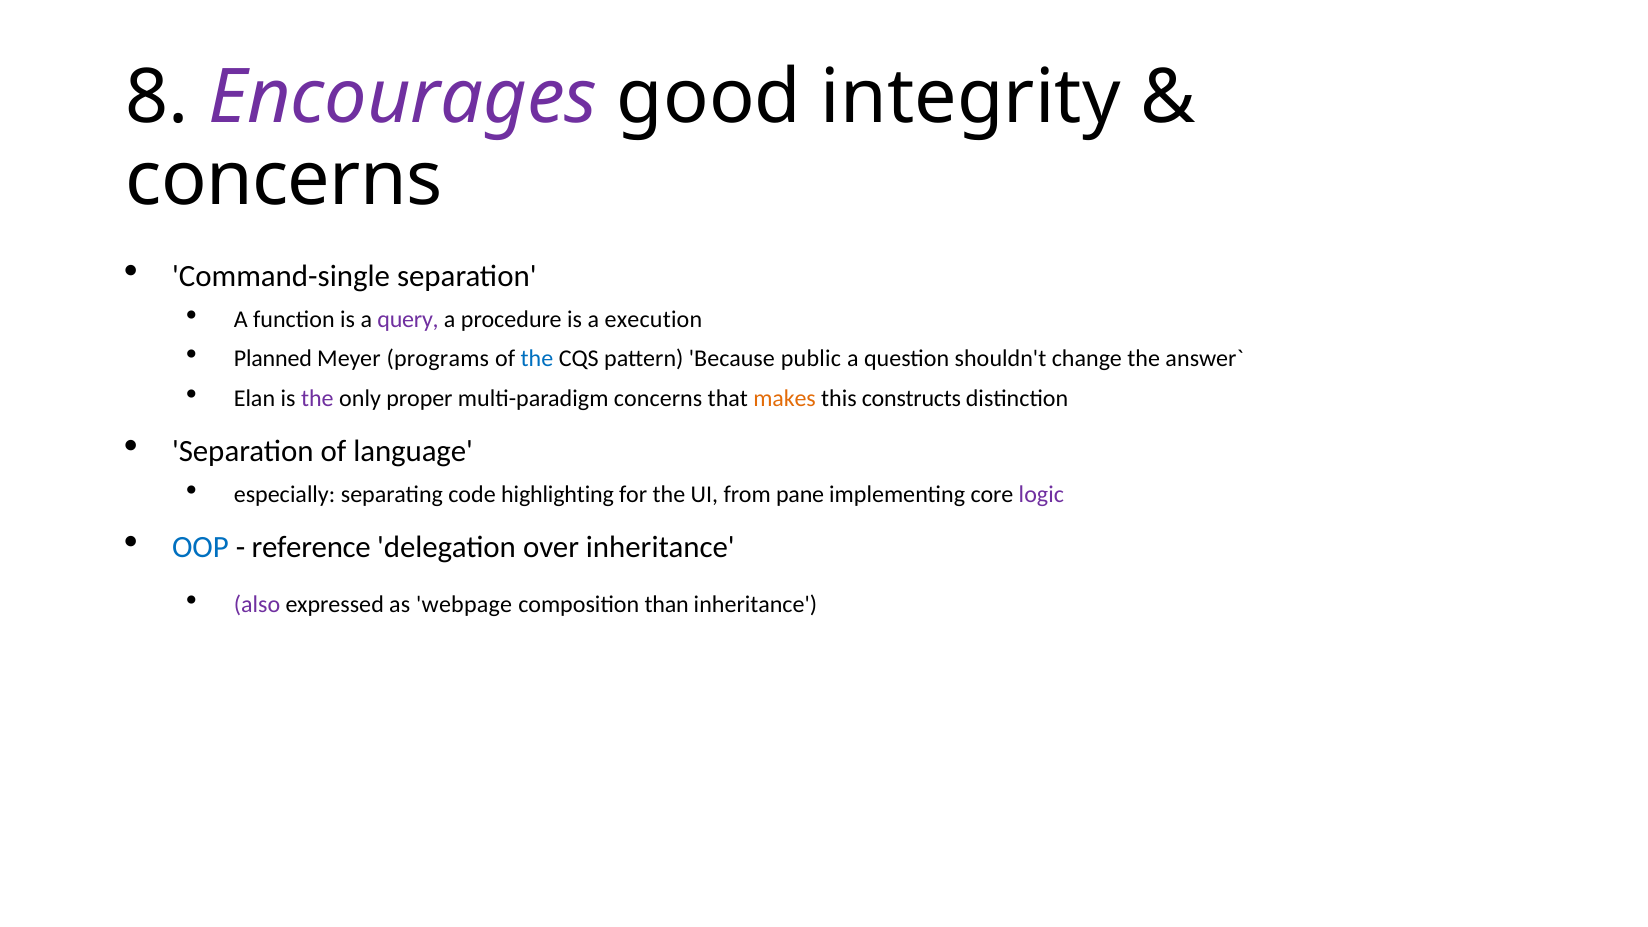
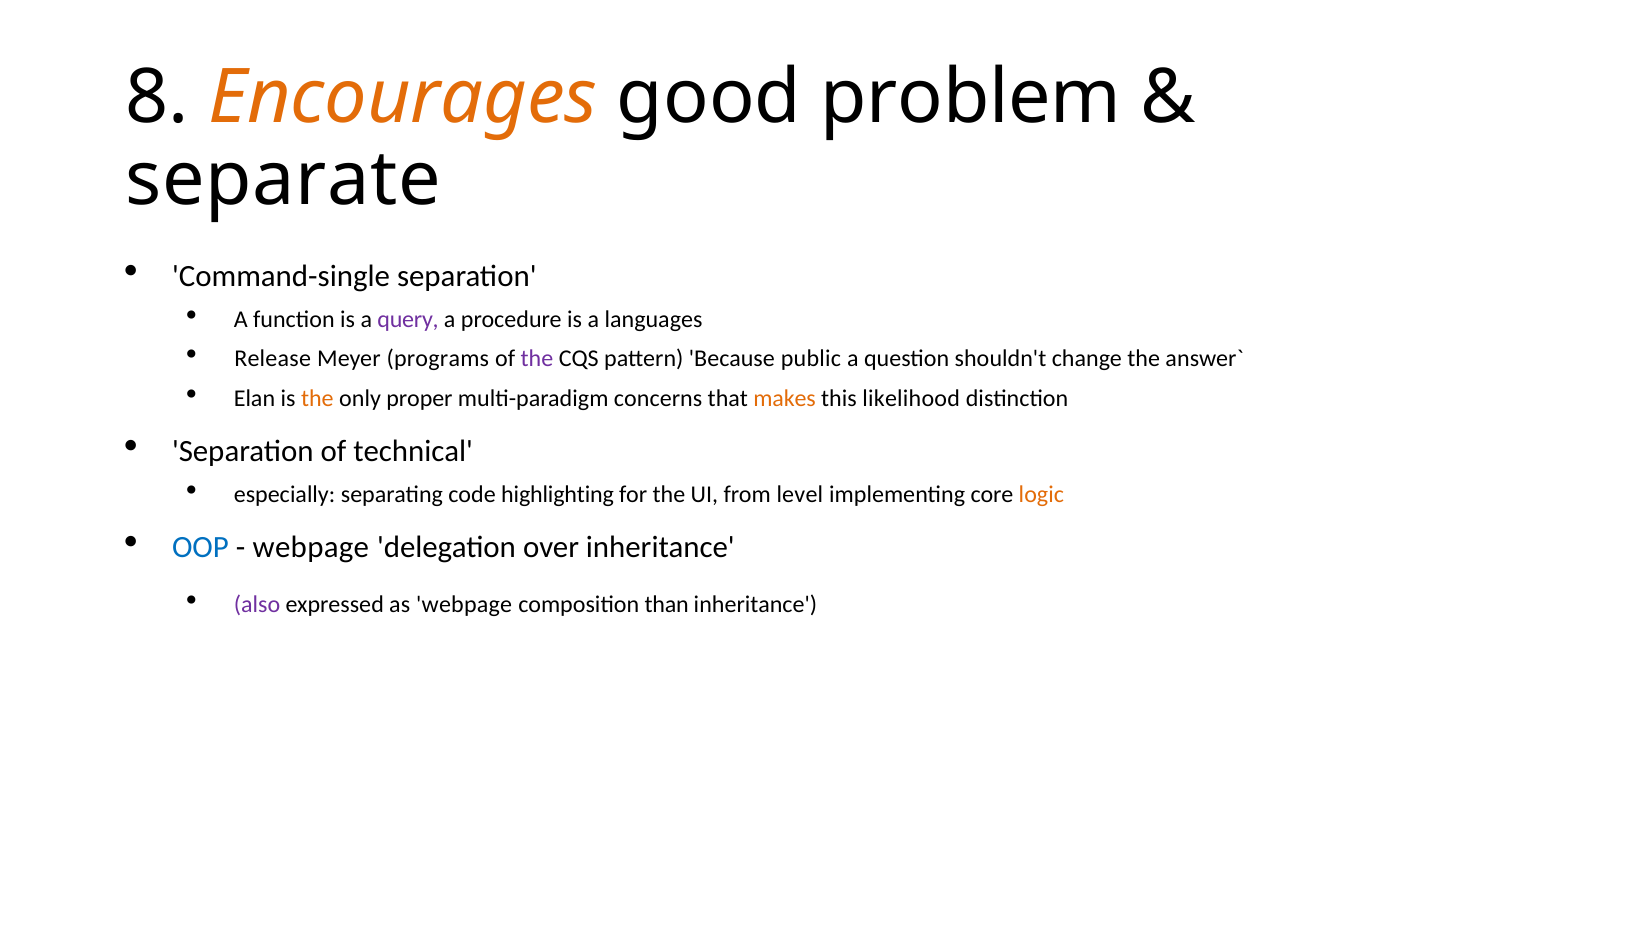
Encourages colour: purple -> orange
integrity: integrity -> problem
concerns at (284, 179): concerns -> separate
execution: execution -> languages
Planned: Planned -> Release
the at (537, 359) colour: blue -> purple
the at (317, 398) colour: purple -> orange
constructs: constructs -> likelihood
language: language -> technical
pane: pane -> level
logic colour: purple -> orange
reference at (311, 548): reference -> webpage
